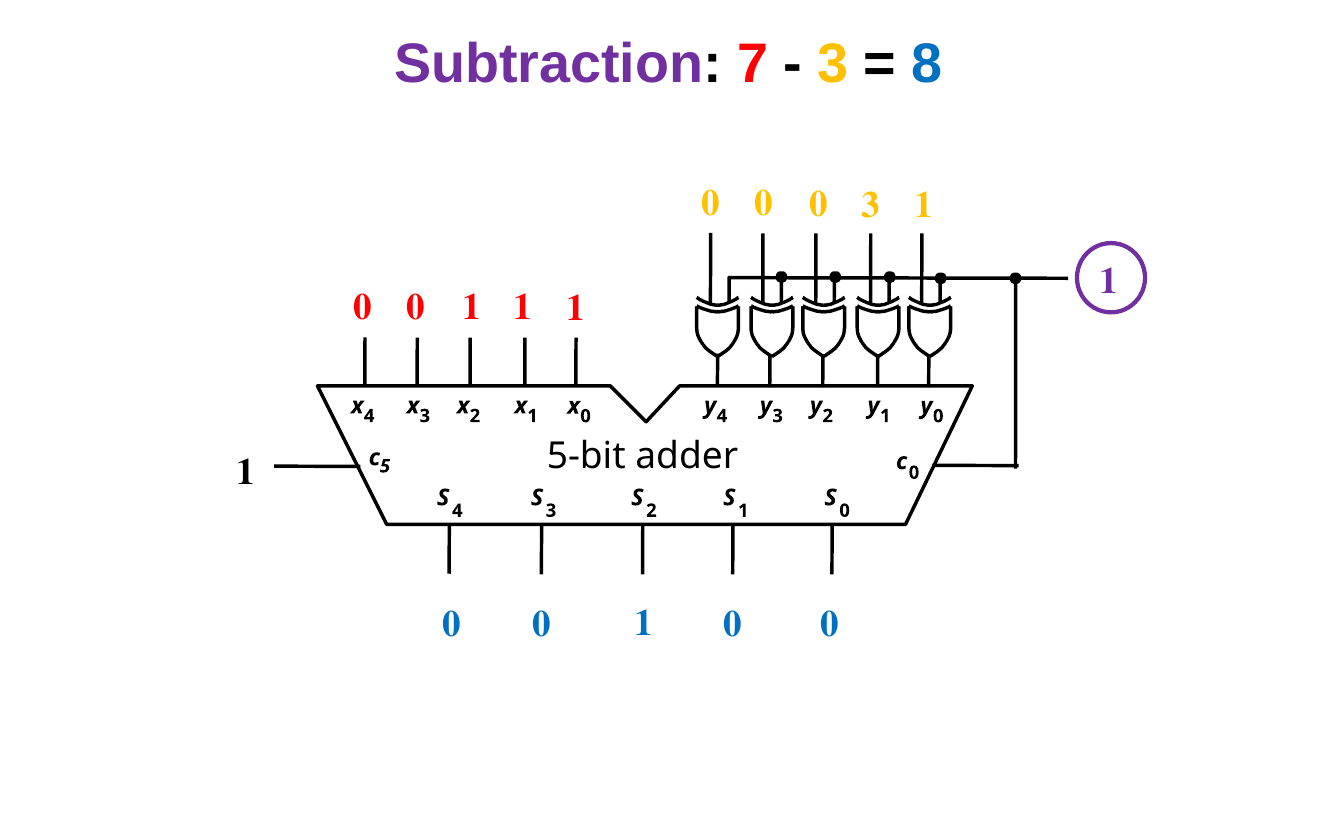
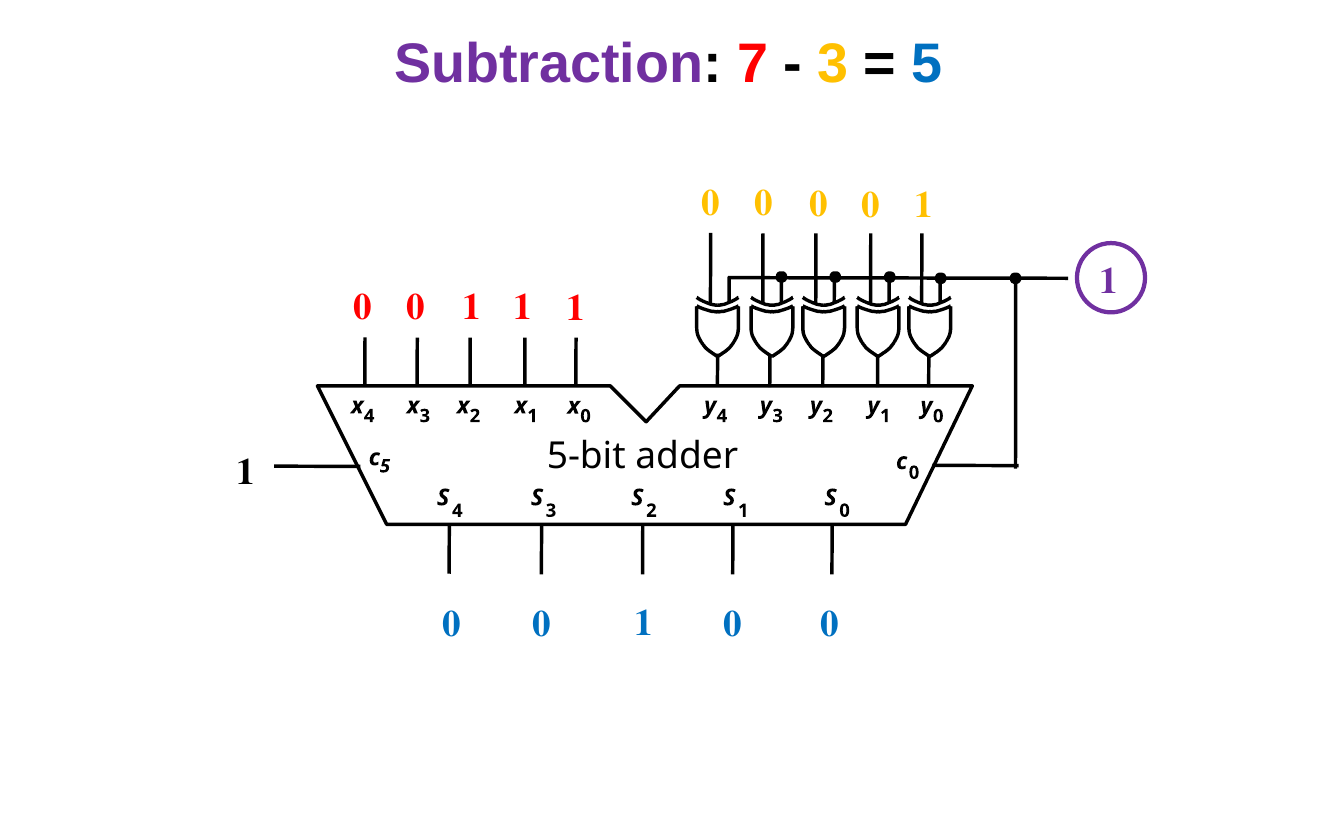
8 at (927, 64): 8 -> 5
0 0 0 3: 3 -> 0
